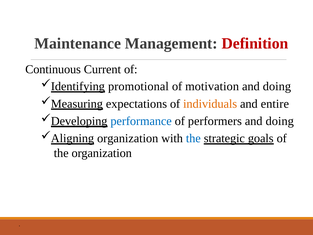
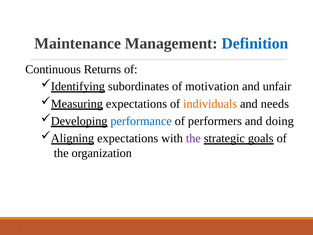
Definition colour: red -> blue
Current: Current -> Returns
promotional: promotional -> subordinates
doing at (277, 86): doing -> unfair
entire: entire -> needs
organization at (128, 138): organization -> expectations
the at (193, 138) colour: blue -> purple
